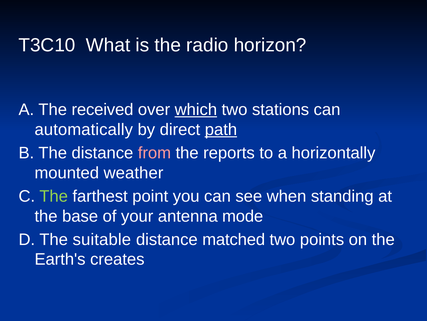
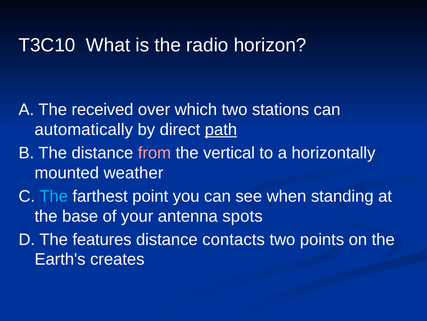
which underline: present -> none
reports: reports -> vertical
The at (54, 196) colour: light green -> light blue
mode: mode -> spots
suitable: suitable -> features
matched: matched -> contacts
